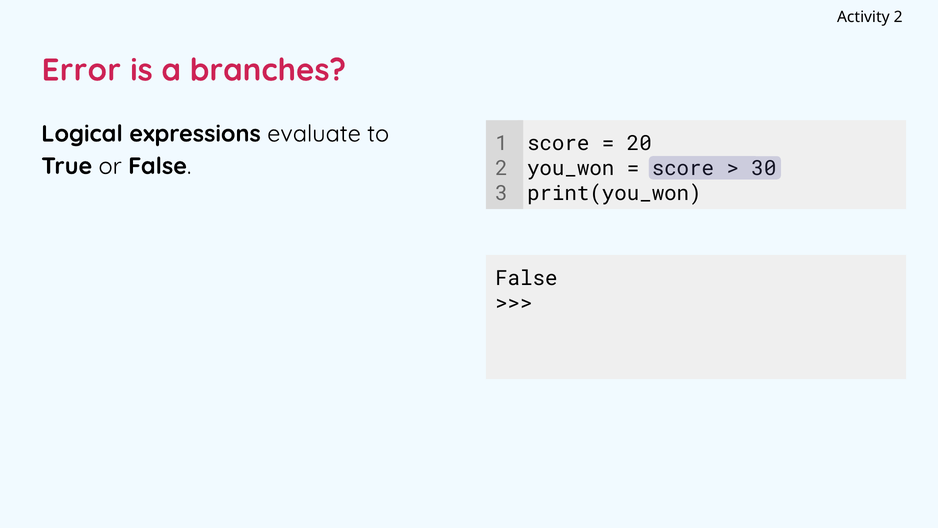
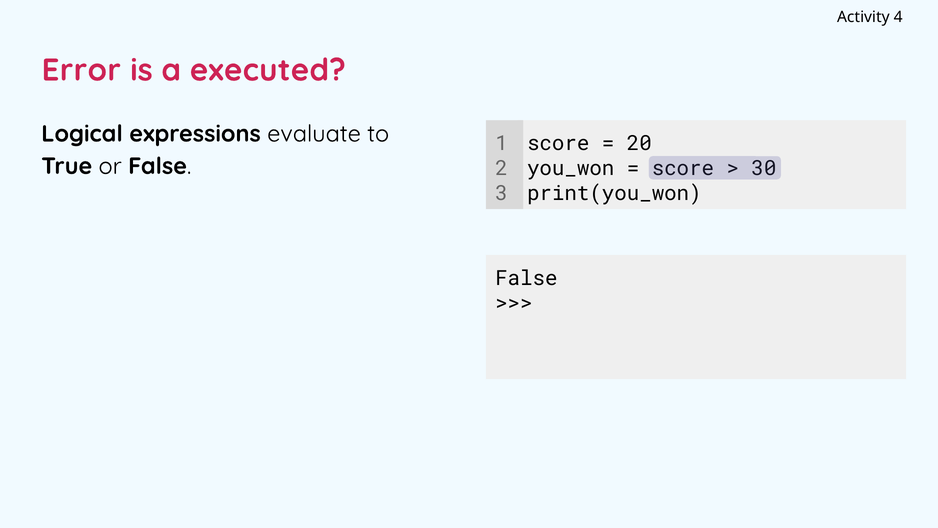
Activity 2: 2 -> 4
branches: branches -> executed
